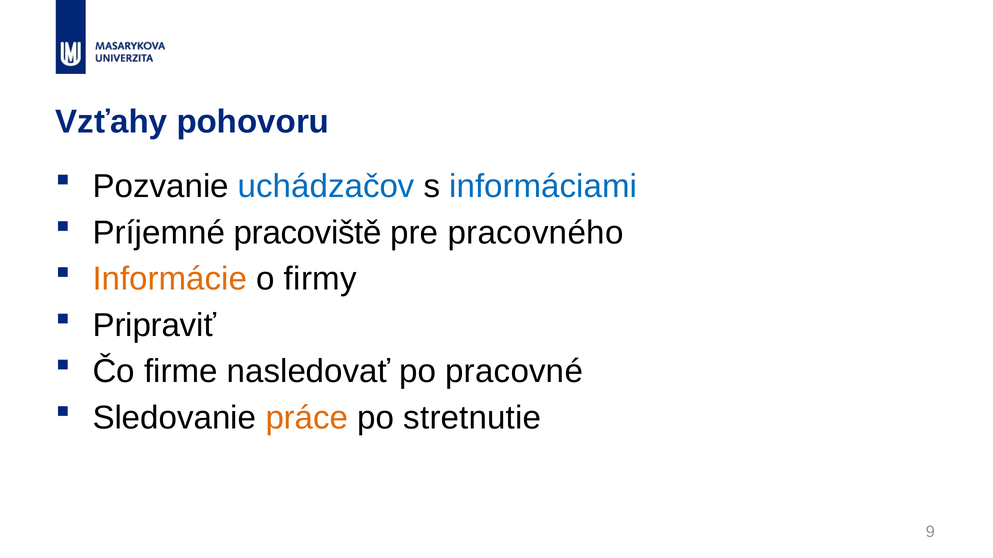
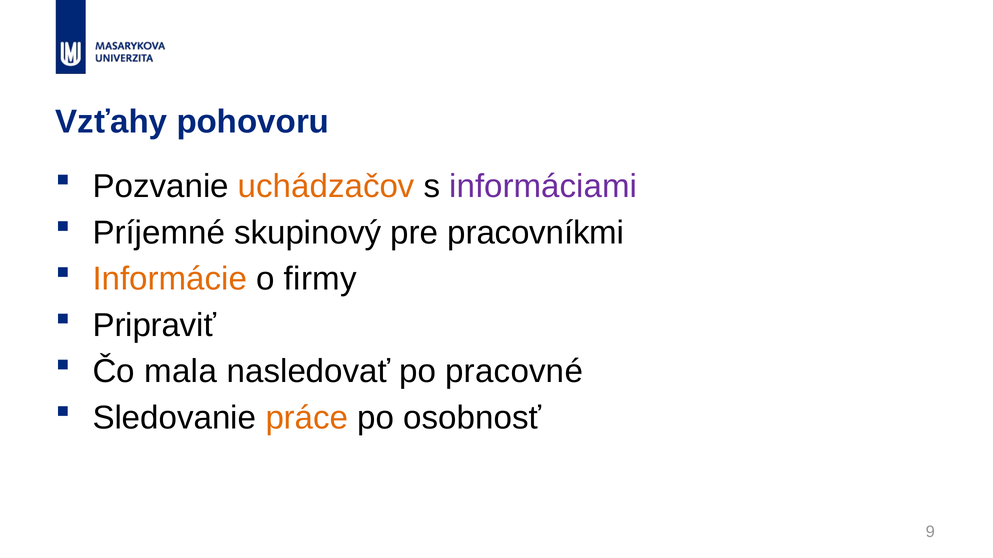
uchádzačov colour: blue -> orange
informáciami colour: blue -> purple
pracoviště: pracoviště -> skupinový
pracovného: pracovného -> pracovníkmi
firme: firme -> mala
stretnutie: stretnutie -> osobnosť
